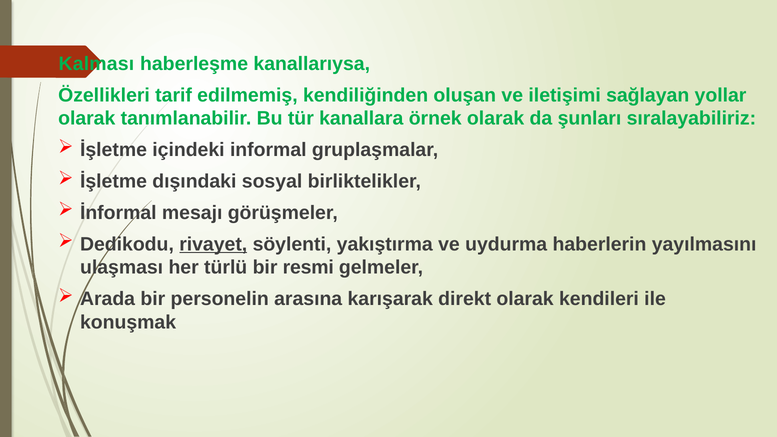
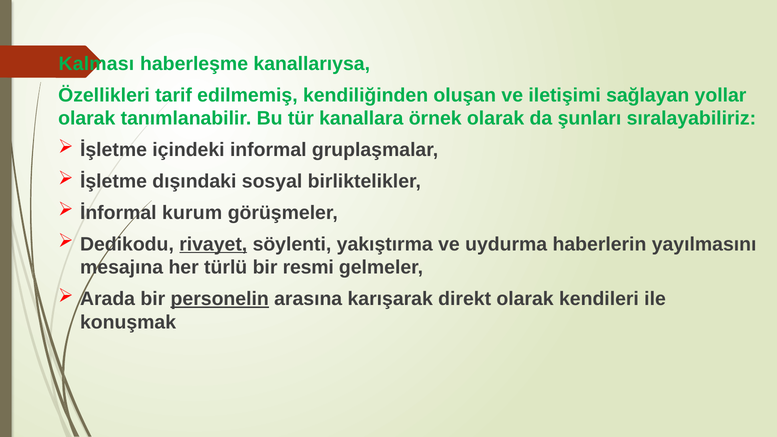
mesajı: mesajı -> kurum
ulaşması: ulaşması -> mesajına
personelin underline: none -> present
